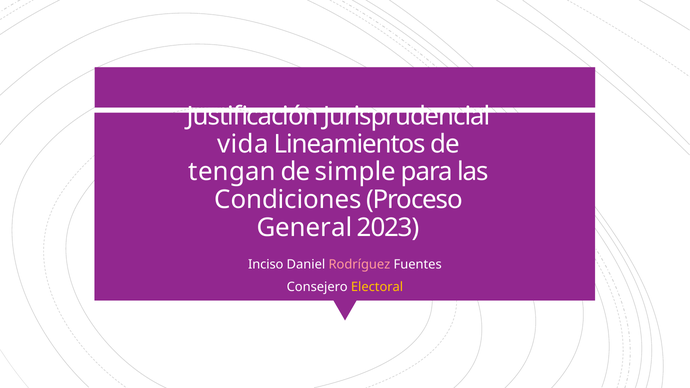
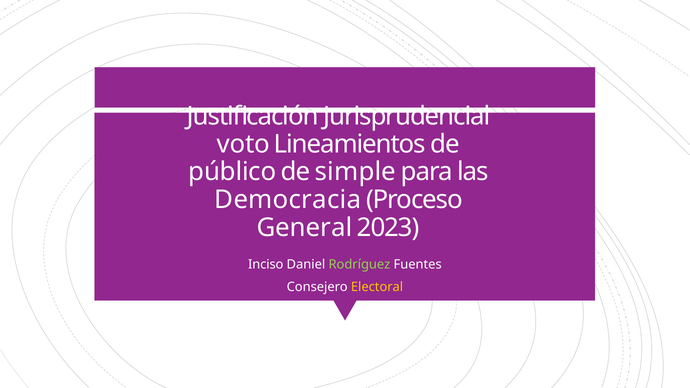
vida: vida -> voto
tengan: tengan -> público
Condiciones: Condiciones -> Democracia
Rodríguez colour: pink -> light green
